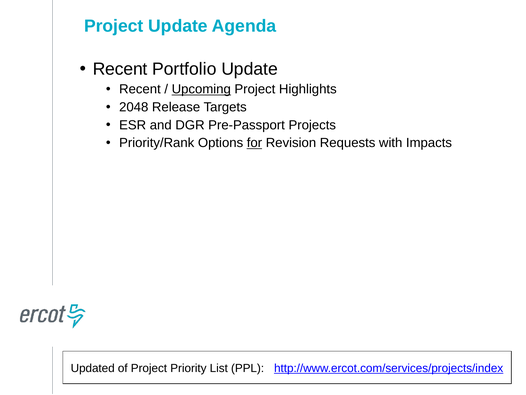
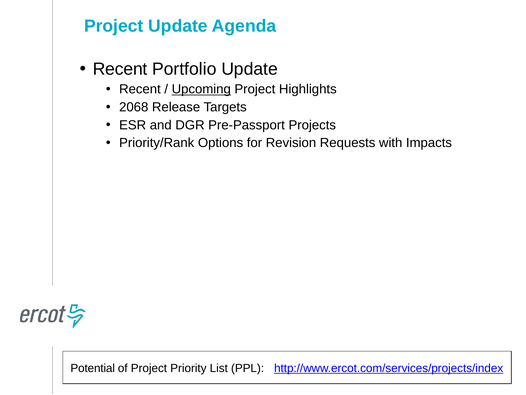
2048: 2048 -> 2068
for underline: present -> none
Updated: Updated -> Potential
